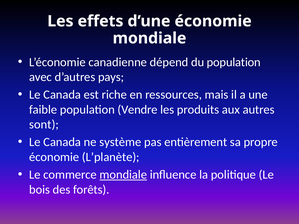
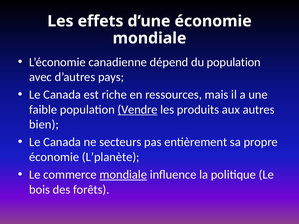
Vendre underline: none -> present
sont: sont -> bien
système: système -> secteurs
